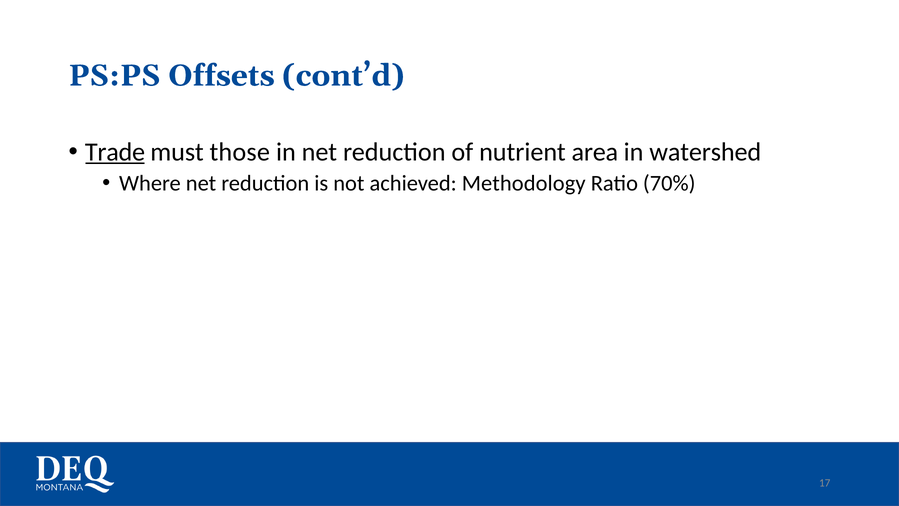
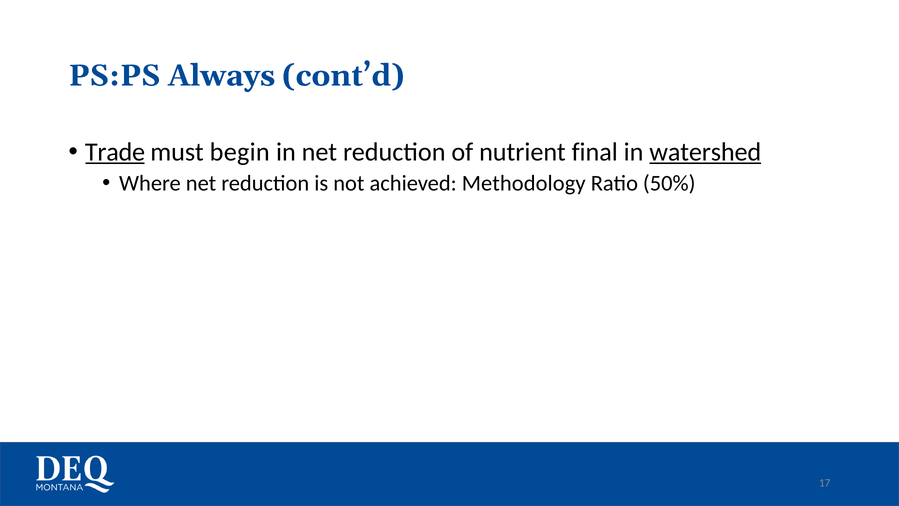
Offsets: Offsets -> Always
those: those -> begin
area: area -> final
watershed underline: none -> present
70%: 70% -> 50%
